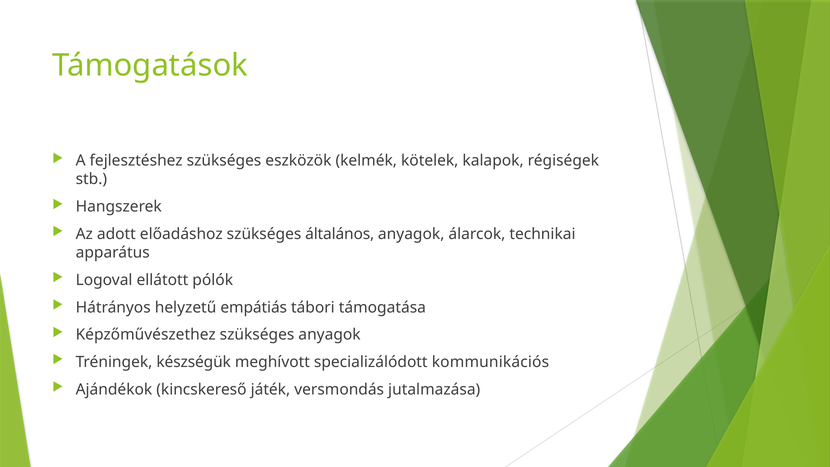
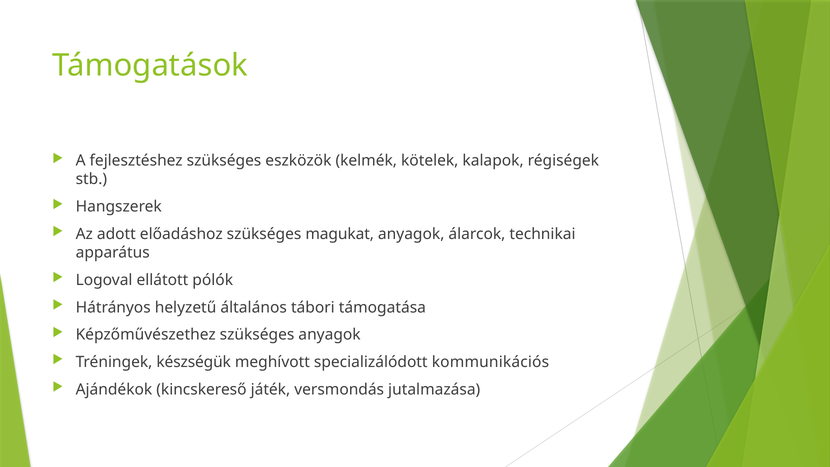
általános: általános -> magukat
empátiás: empátiás -> általános
